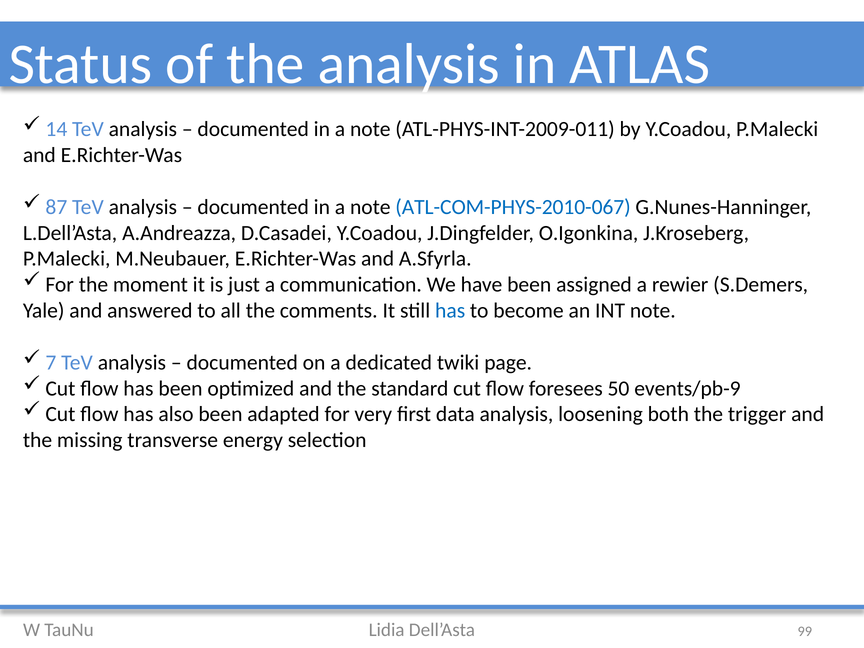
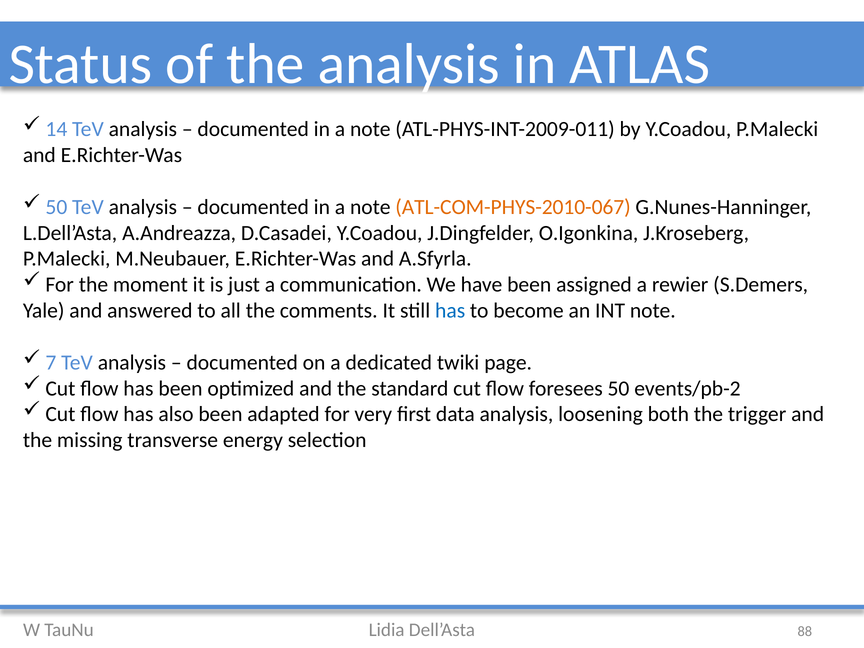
87 at (56, 207): 87 -> 50
ATL-COM-PHYS-2010-067 colour: blue -> orange
events/pb-9: events/pb-9 -> events/pb-2
99: 99 -> 88
